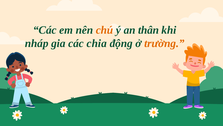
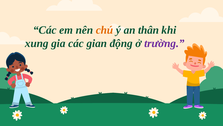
nháp: nháp -> xung
chia: chia -> gian
trường colour: orange -> purple
